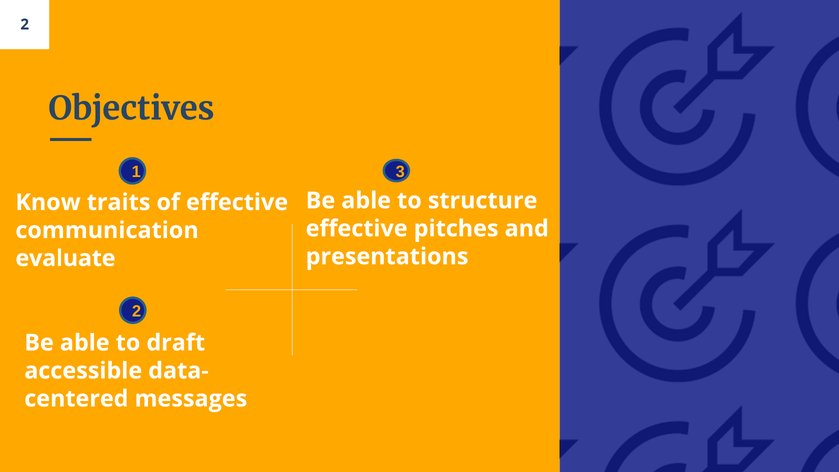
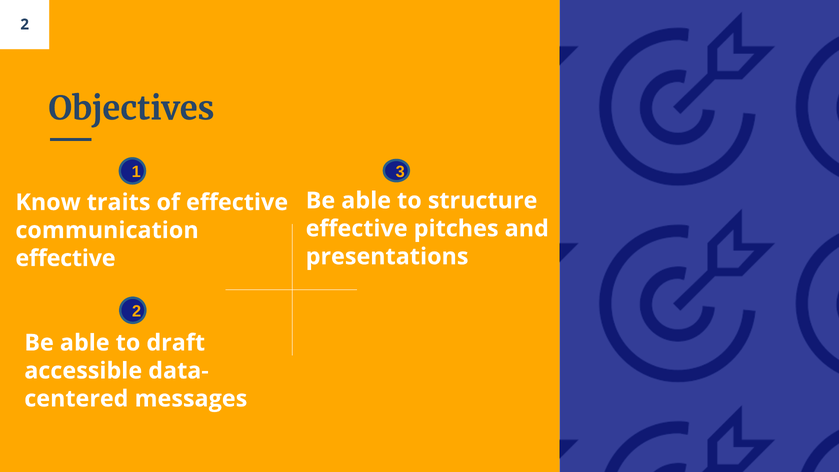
evaluate at (65, 258): evaluate -> effective
